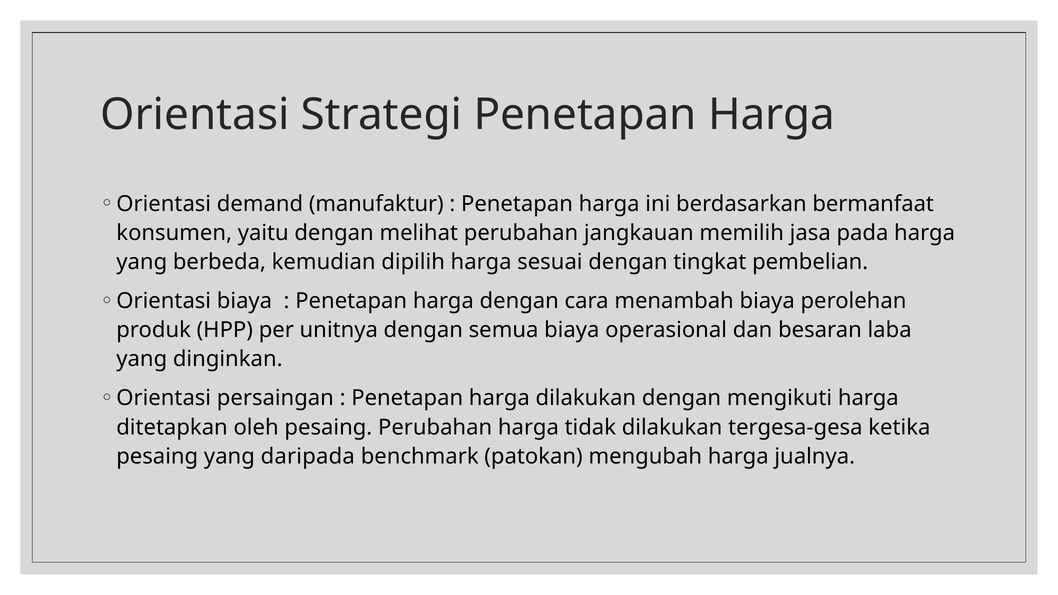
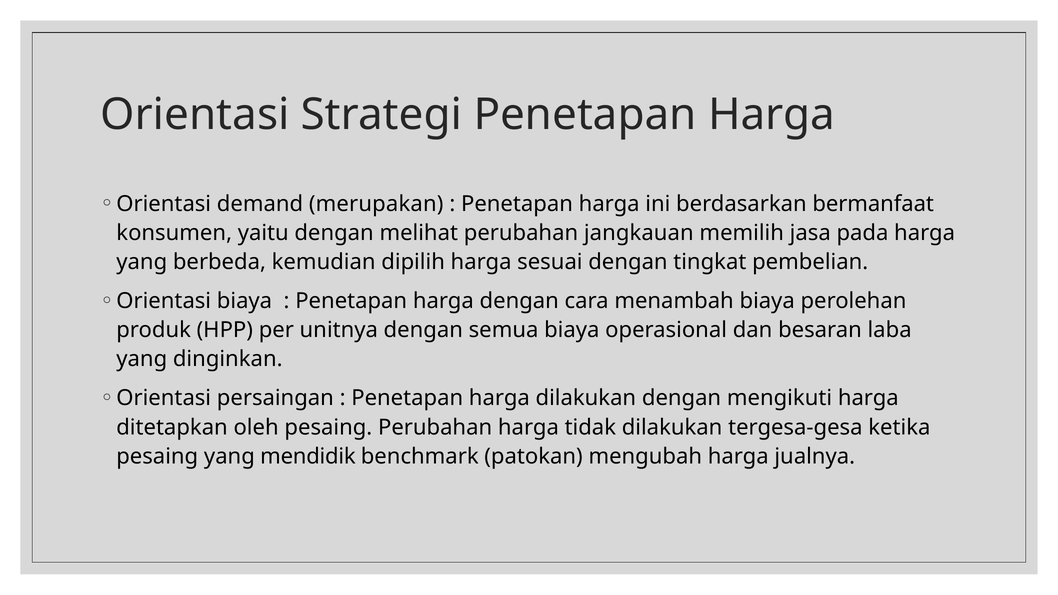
manufaktur: manufaktur -> merupakan
daripada: daripada -> mendidik
